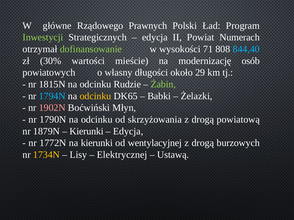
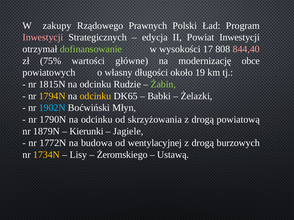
główne: główne -> zakupy
Inwestycji at (43, 37) colour: light green -> pink
Powiat Numerach: Numerach -> Inwestycji
71: 71 -> 17
844,40 colour: light blue -> pink
30%: 30% -> 75%
mieście: mieście -> główne
osób: osób -> obce
29: 29 -> 19
1794N colour: light blue -> yellow
1902N colour: pink -> light blue
Edycja at (128, 131): Edycja -> Jagiele
na kierunki: kierunki -> budowa
Elektrycznej: Elektrycznej -> Żeromskiego
